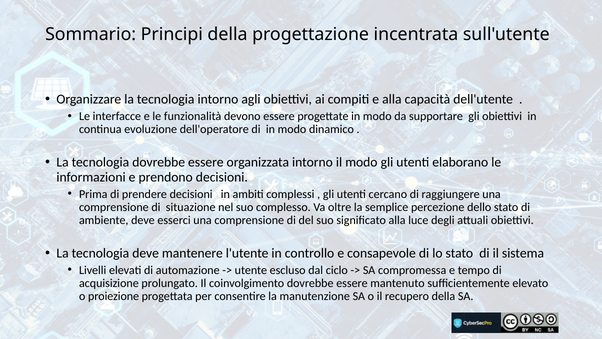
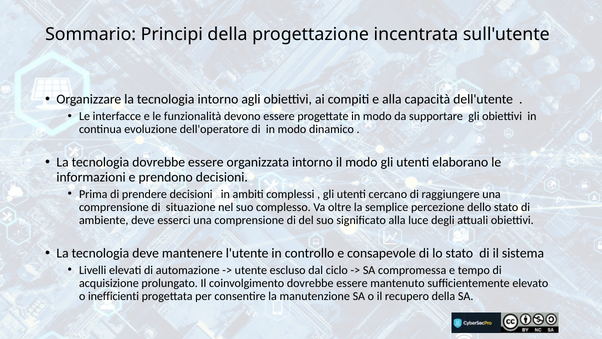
proiezione: proiezione -> inefficienti
